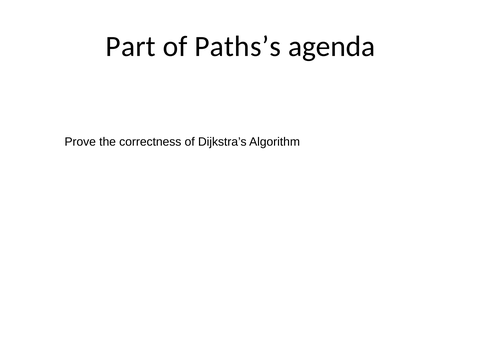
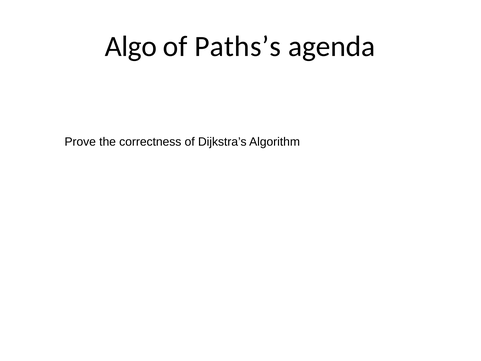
Part: Part -> Algo
